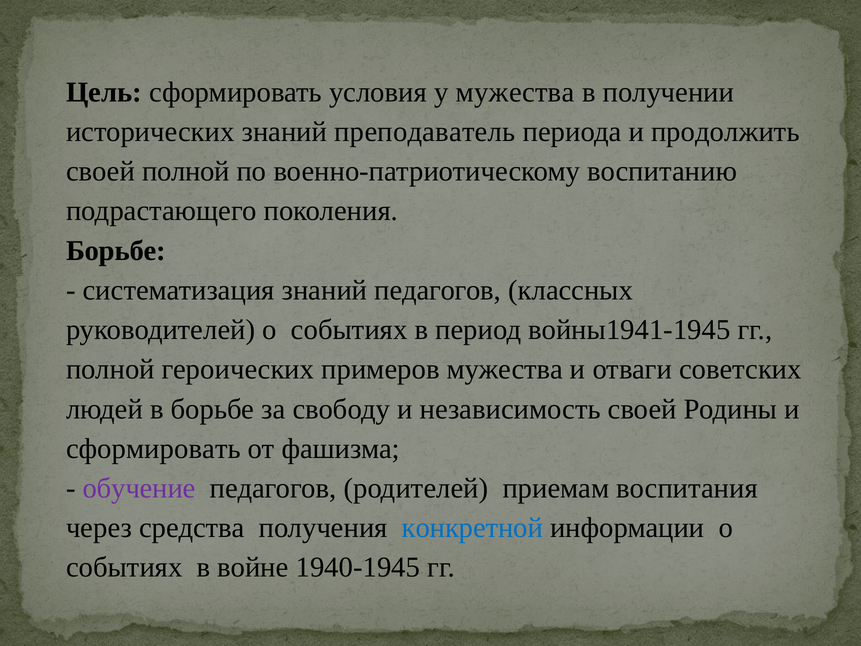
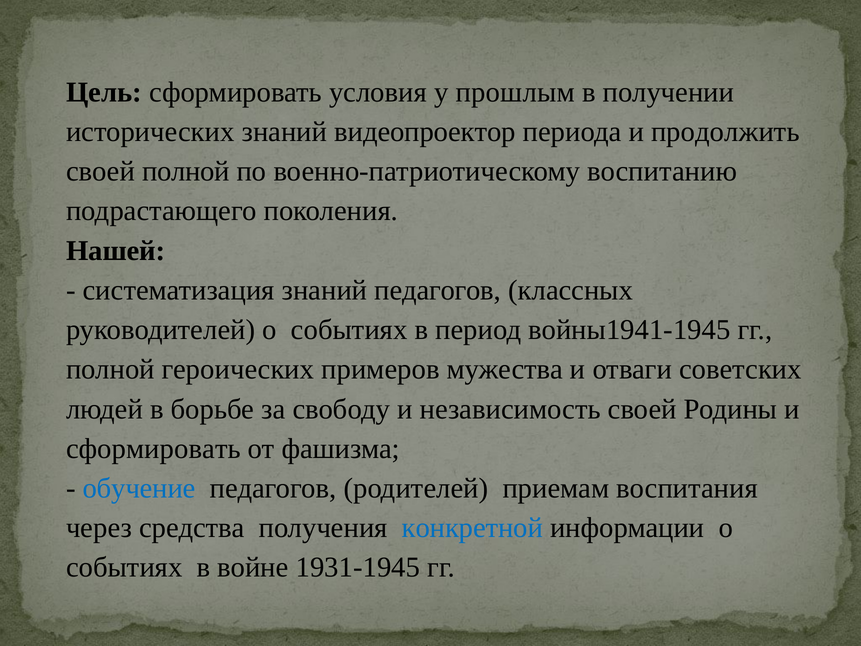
у мужества: мужества -> прошлым
преподаватель: преподаватель -> видеопроектор
Борьбе at (116, 251): Борьбе -> Нашей
обучение colour: purple -> blue
1940-1945: 1940-1945 -> 1931-1945
